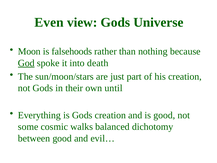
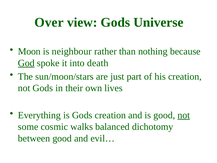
Even: Even -> Over
falsehoods: falsehoods -> neighbour
until: until -> lives
not at (184, 115) underline: none -> present
